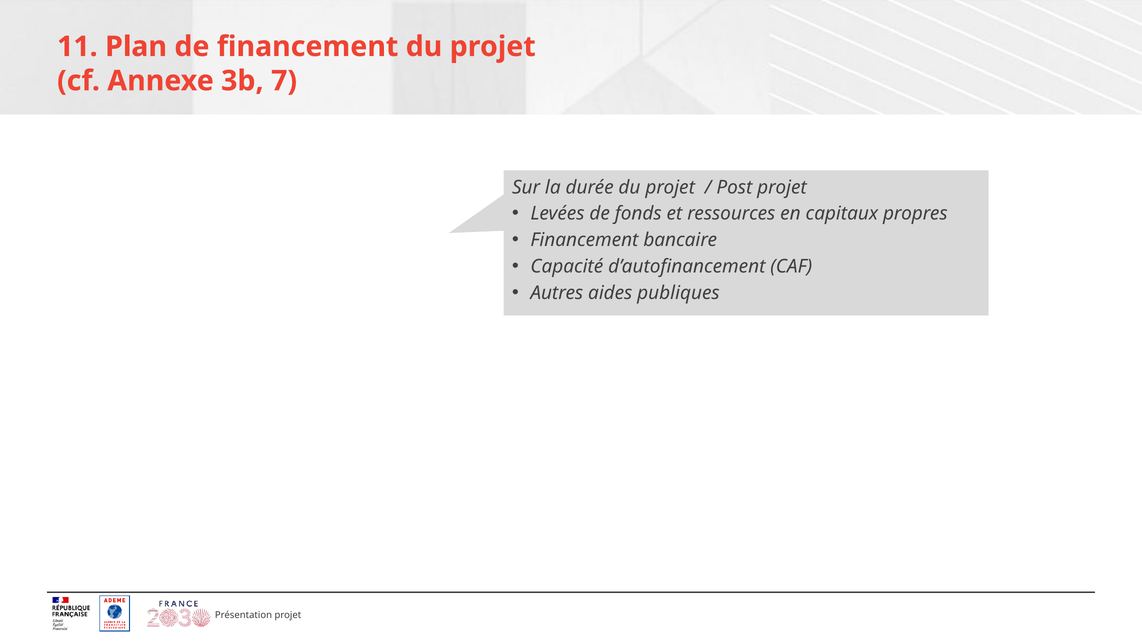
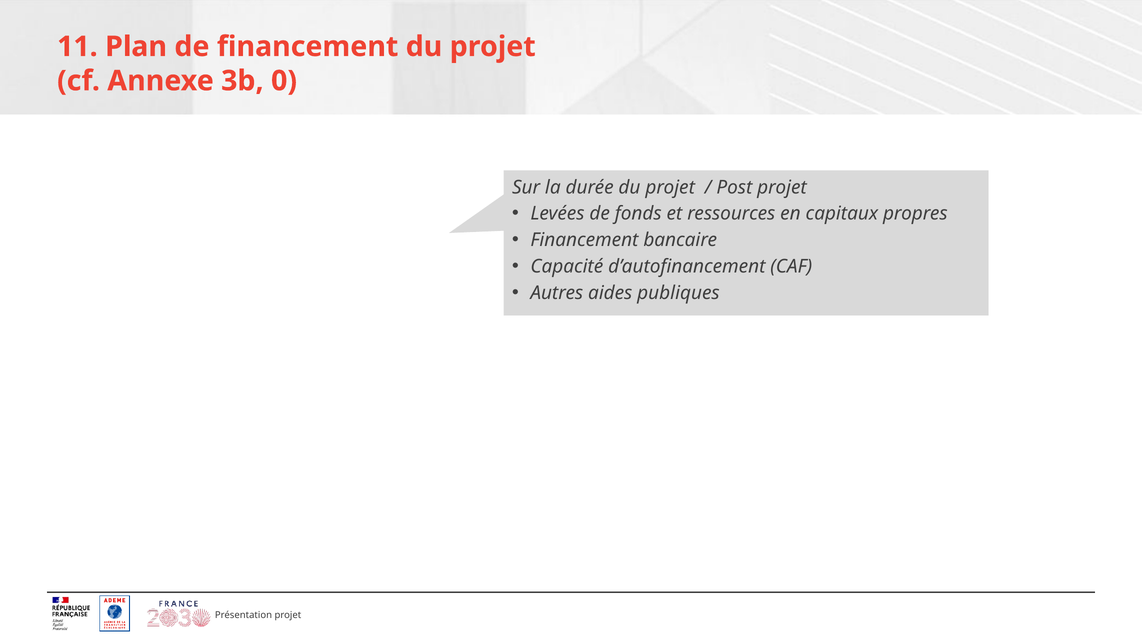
7: 7 -> 0
